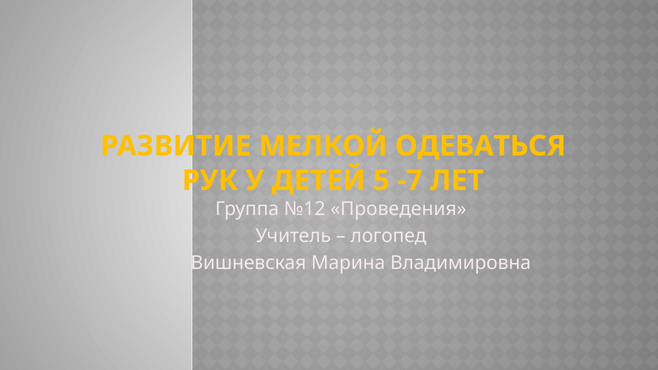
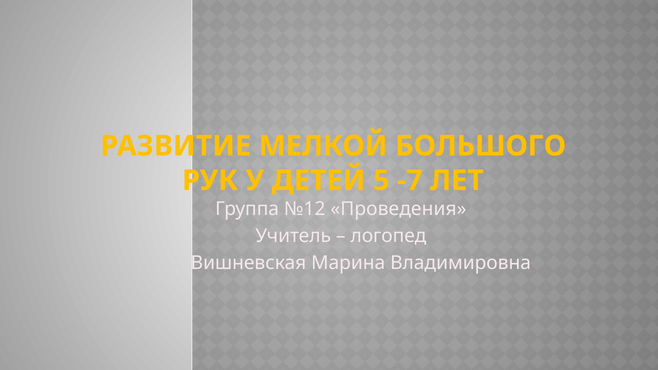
ОДЕВАТЬСЯ: ОДЕВАТЬСЯ -> БОЛЬШОГО
